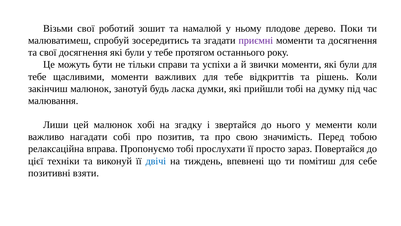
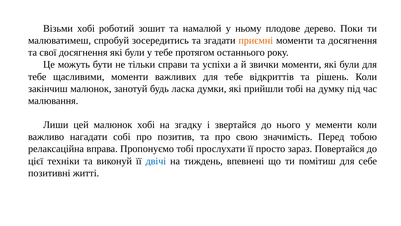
Візьми свої: свої -> хобі
приємні colour: purple -> orange
взяти: взяти -> житті
